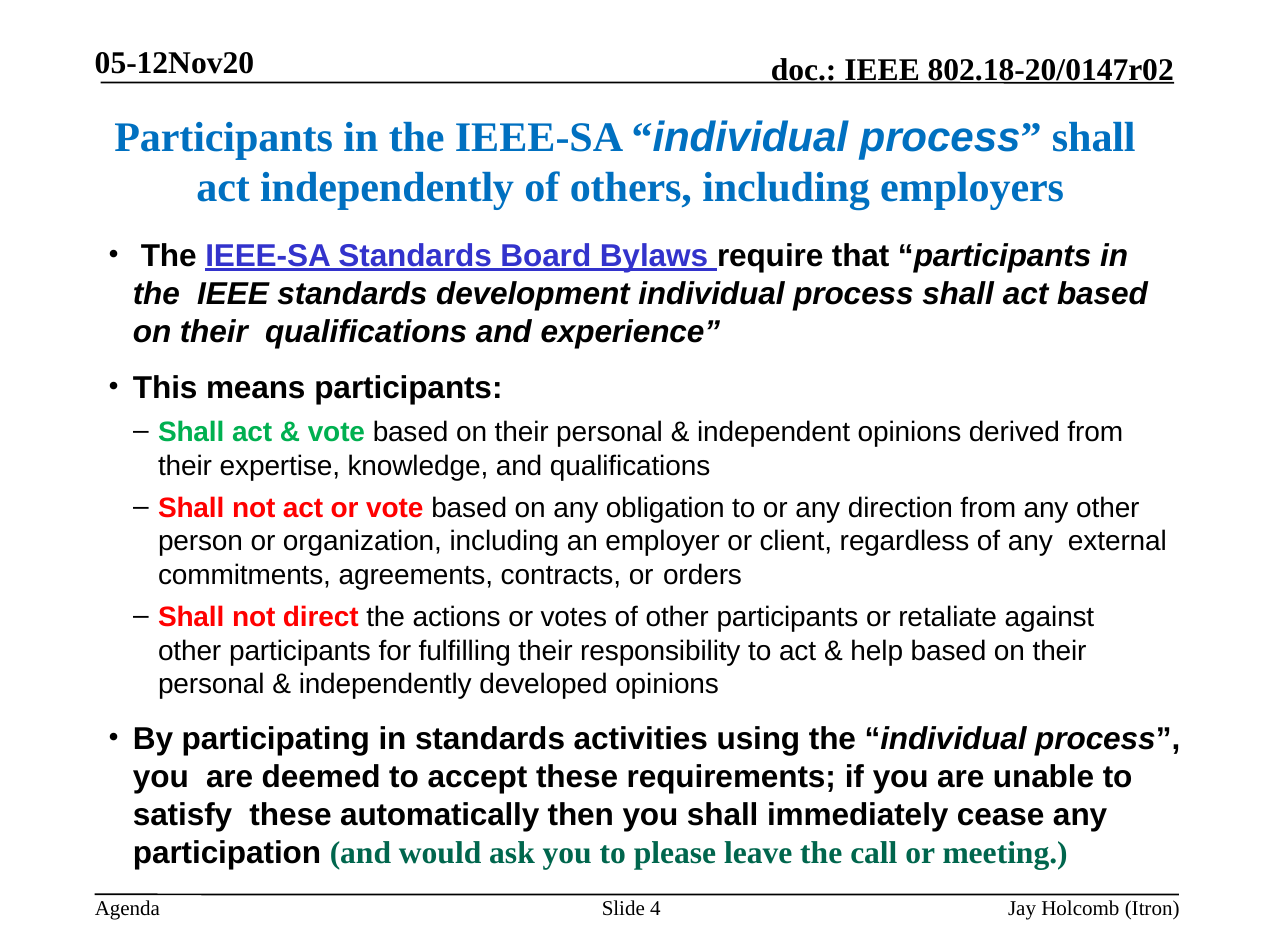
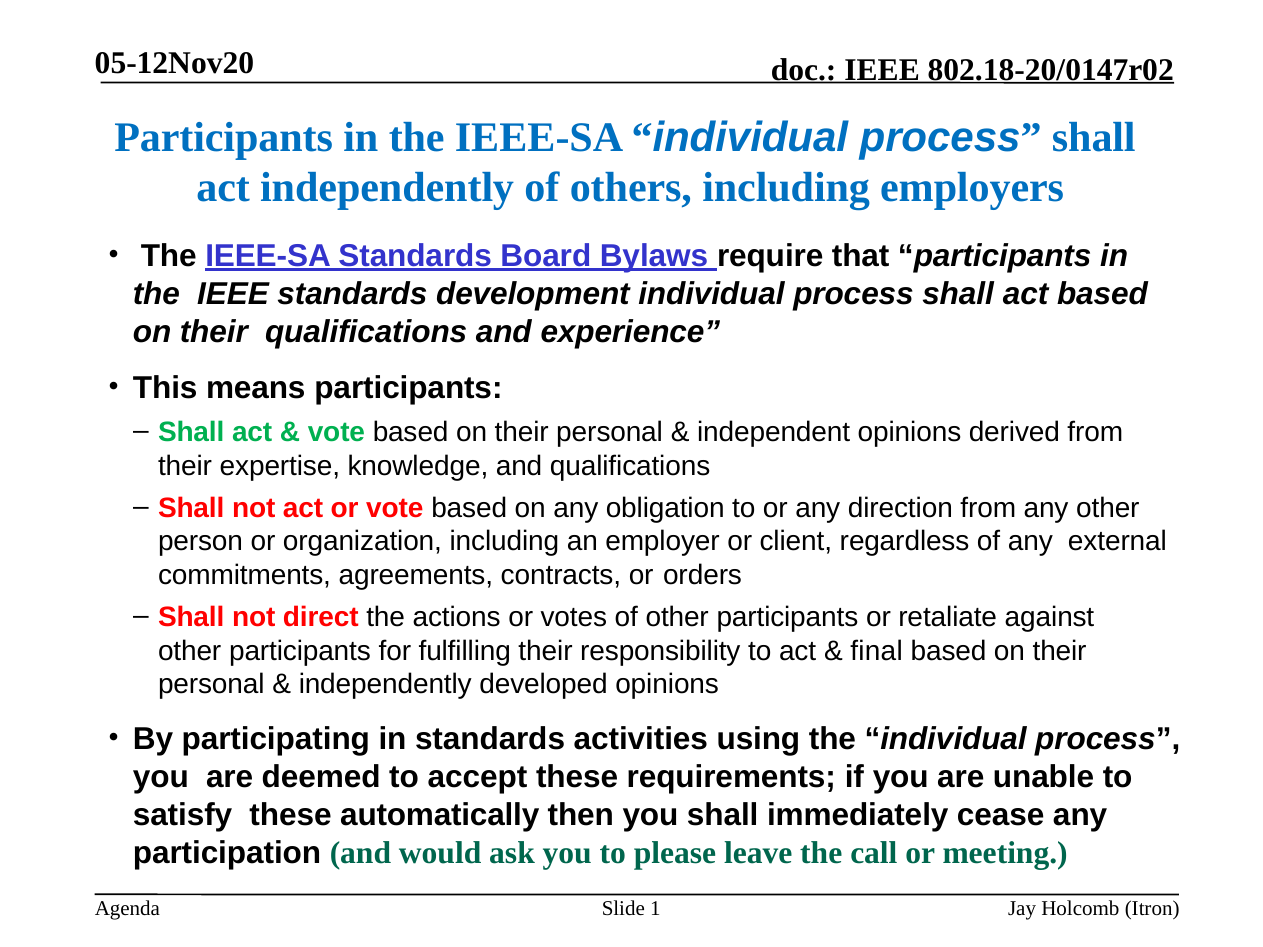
help: help -> final
4: 4 -> 1
